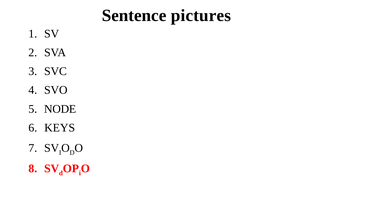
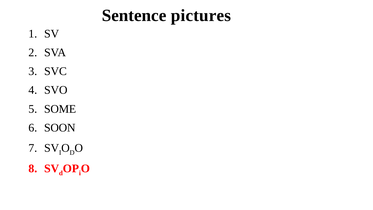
NODE: NODE -> SOME
KEYS: KEYS -> SOON
